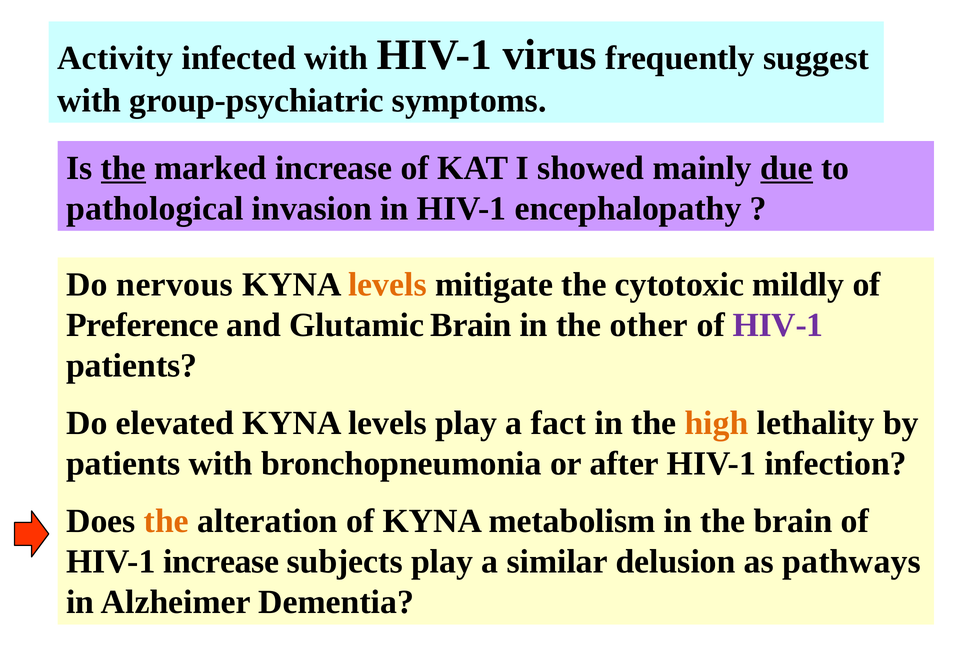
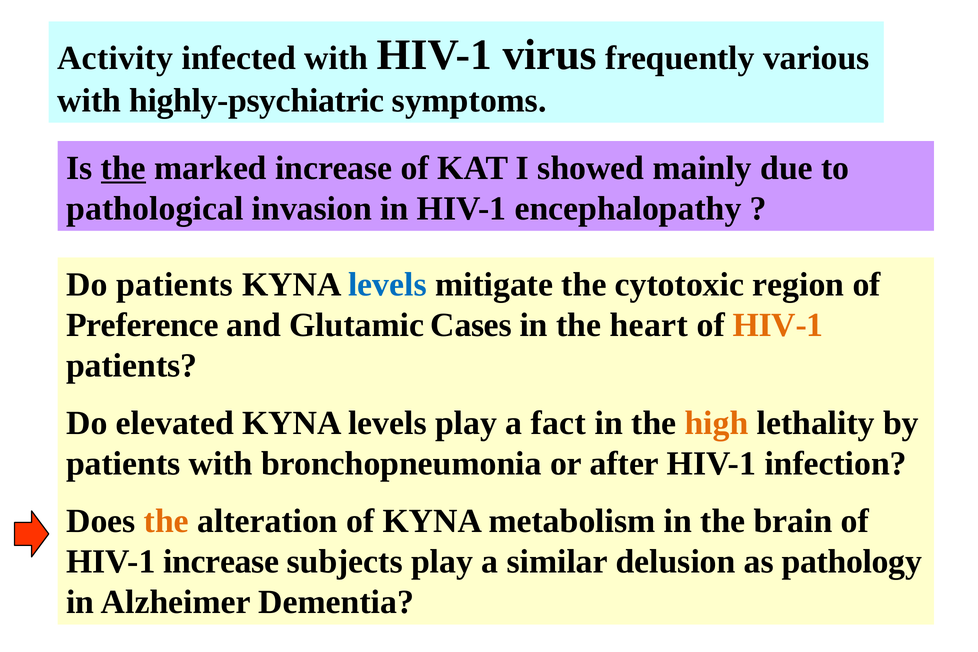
suggest: suggest -> various
group-psychiatric: group-psychiatric -> highly-psychiatric
due underline: present -> none
Do nervous: nervous -> patients
levels at (387, 284) colour: orange -> blue
mildly: mildly -> region
Glutamic Brain: Brain -> Cases
other: other -> heart
HIV-1 at (778, 325) colour: purple -> orange
pathways: pathways -> pathology
